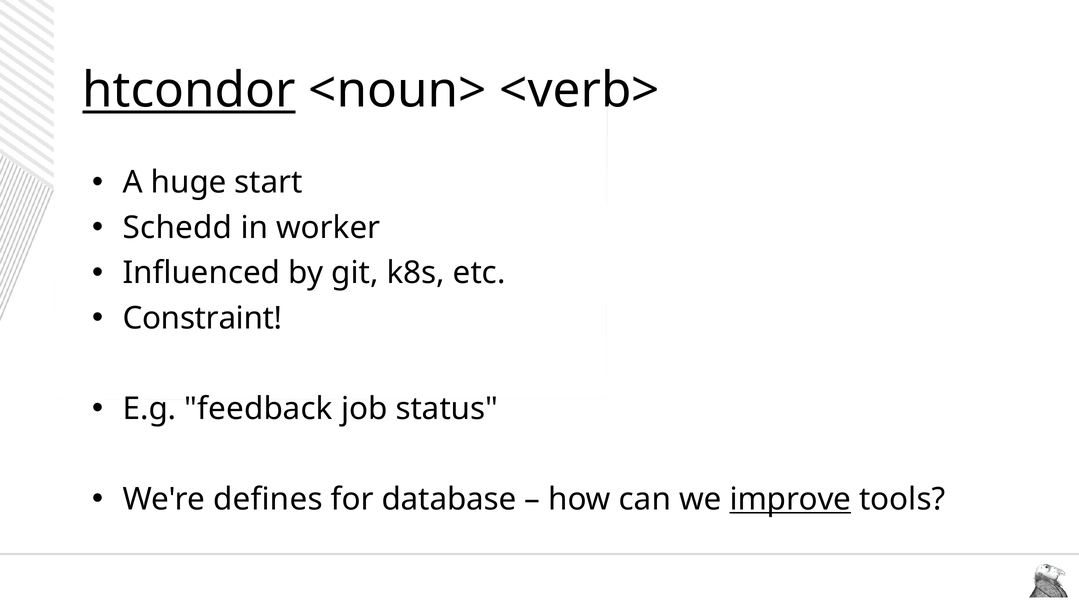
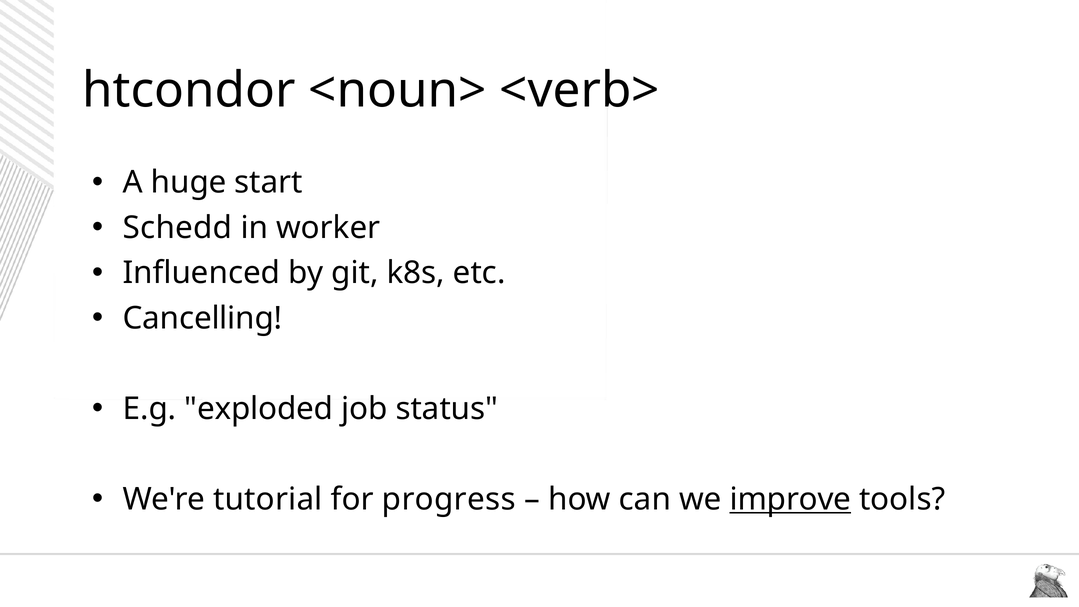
htcondor underline: present -> none
Constraint: Constraint -> Cancelling
feedback: feedback -> exploded
defines: defines -> tutorial
database: database -> progress
